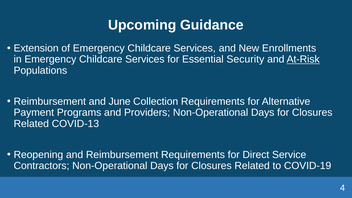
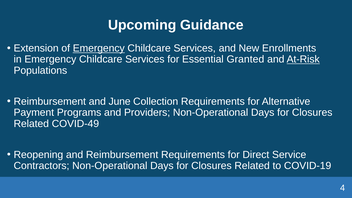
Emergency at (99, 48) underline: none -> present
Security: Security -> Granted
COVID-13: COVID-13 -> COVID-49
